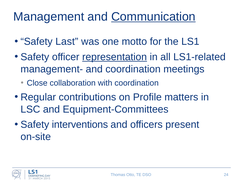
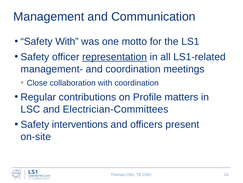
Communication underline: present -> none
Last at (67, 41): Last -> With
Equipment-Committees: Equipment-Committees -> Electrician-Committees
